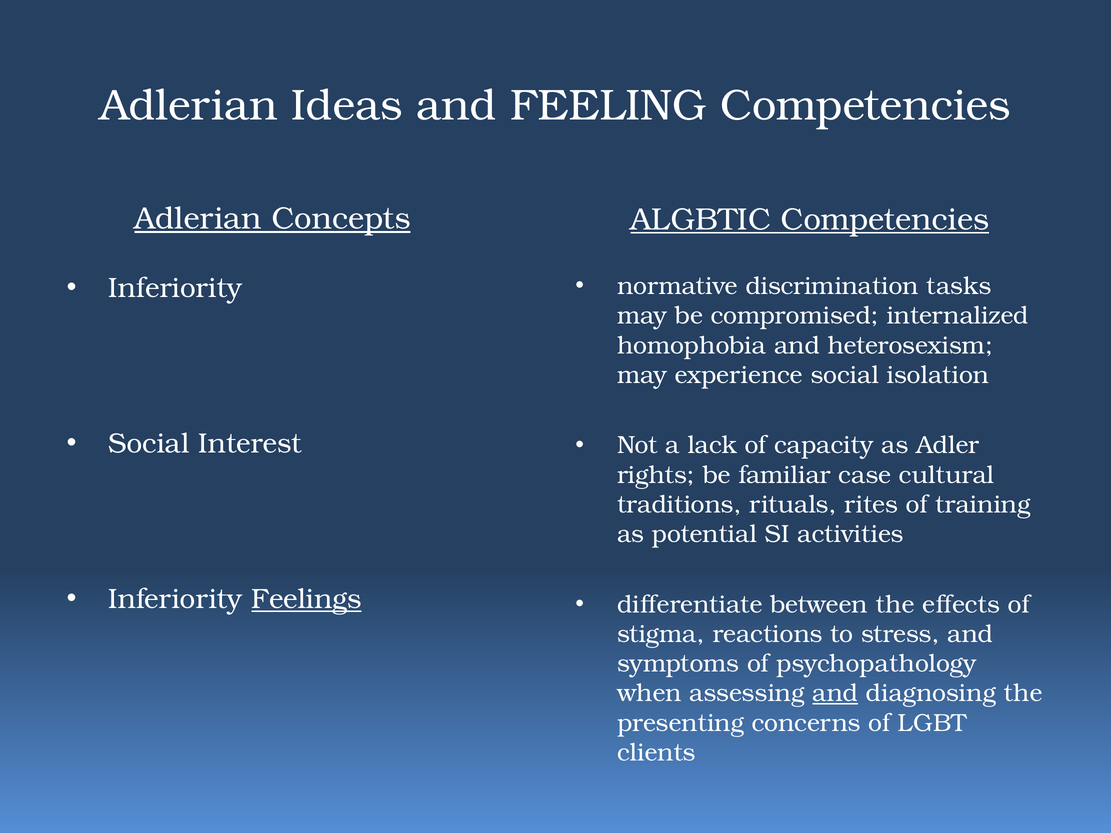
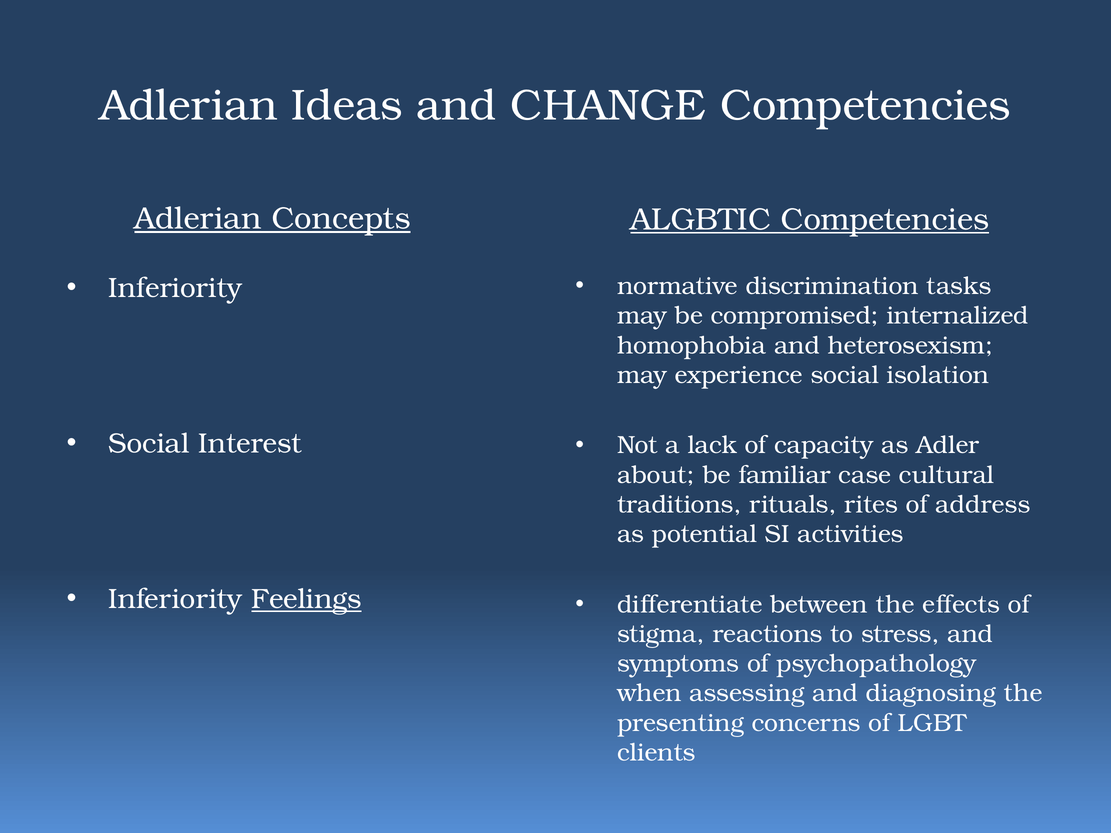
FEELING: FEELING -> CHANGE
rights: rights -> about
training: training -> address
and at (835, 693) underline: present -> none
